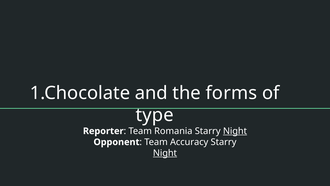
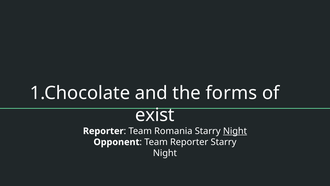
type: type -> exist
Team Accuracy: Accuracy -> Reporter
Night at (165, 153) underline: present -> none
